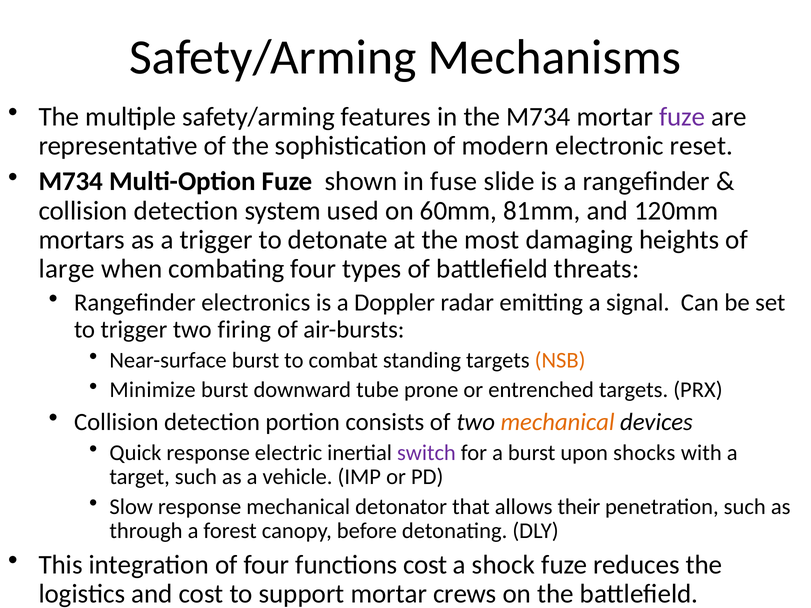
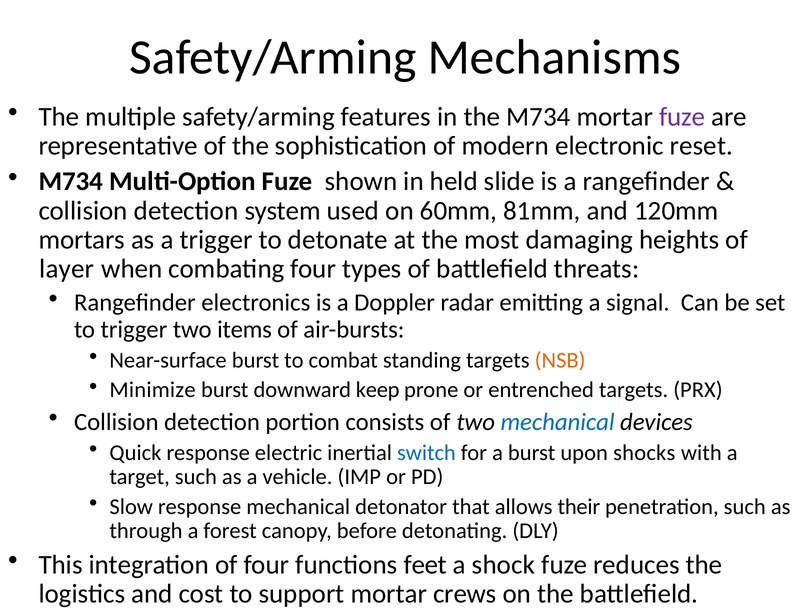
fuse: fuse -> held
large: large -> layer
firing: firing -> items
tube: tube -> keep
mechanical at (558, 422) colour: orange -> blue
switch colour: purple -> blue
functions cost: cost -> feet
